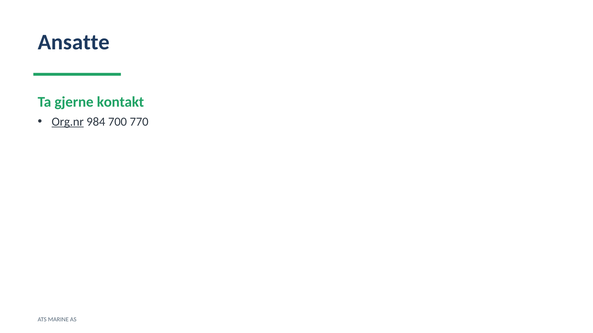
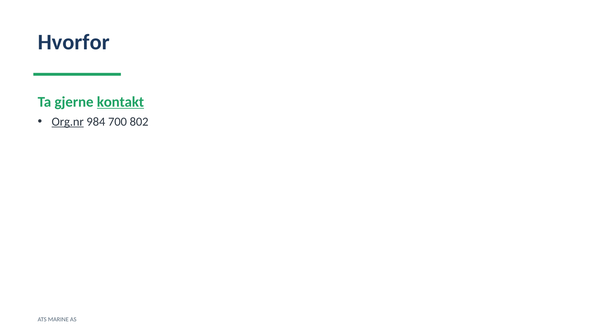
Ansatte: Ansatte -> Hvorfor
kontakt underline: none -> present
770: 770 -> 802
